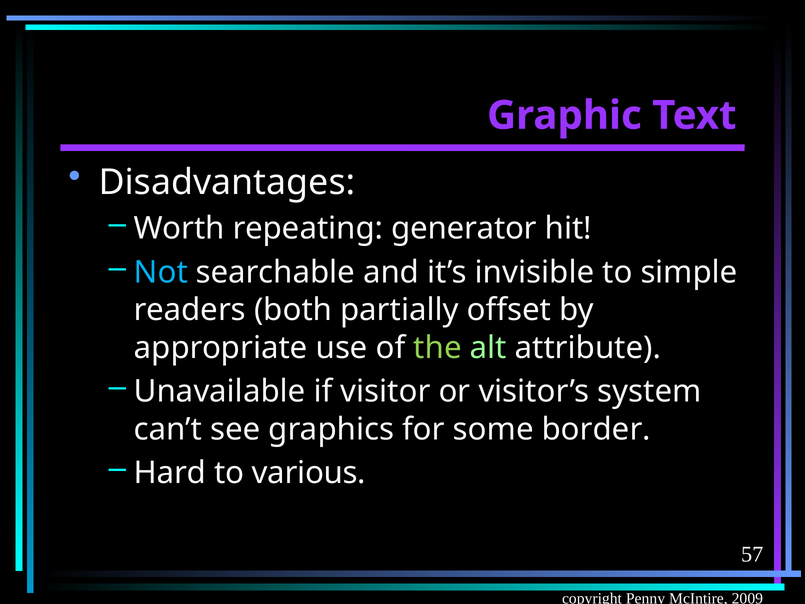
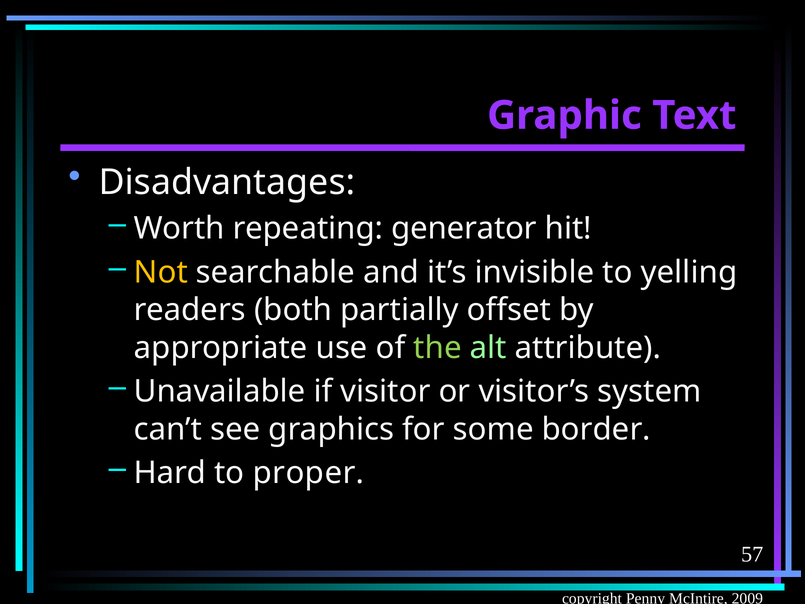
Not colour: light blue -> yellow
simple: simple -> yelling
various: various -> proper
